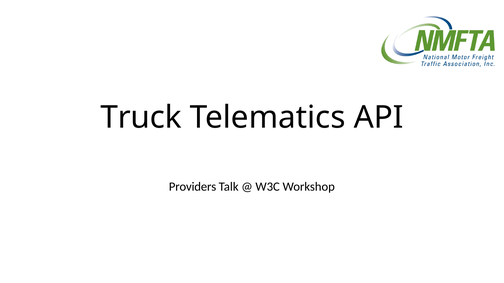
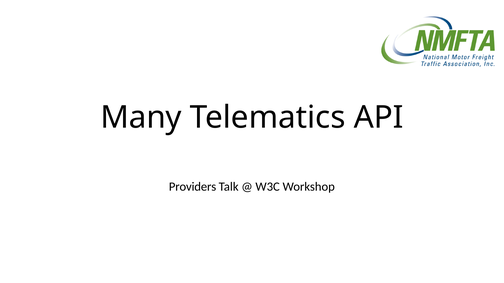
Truck: Truck -> Many
